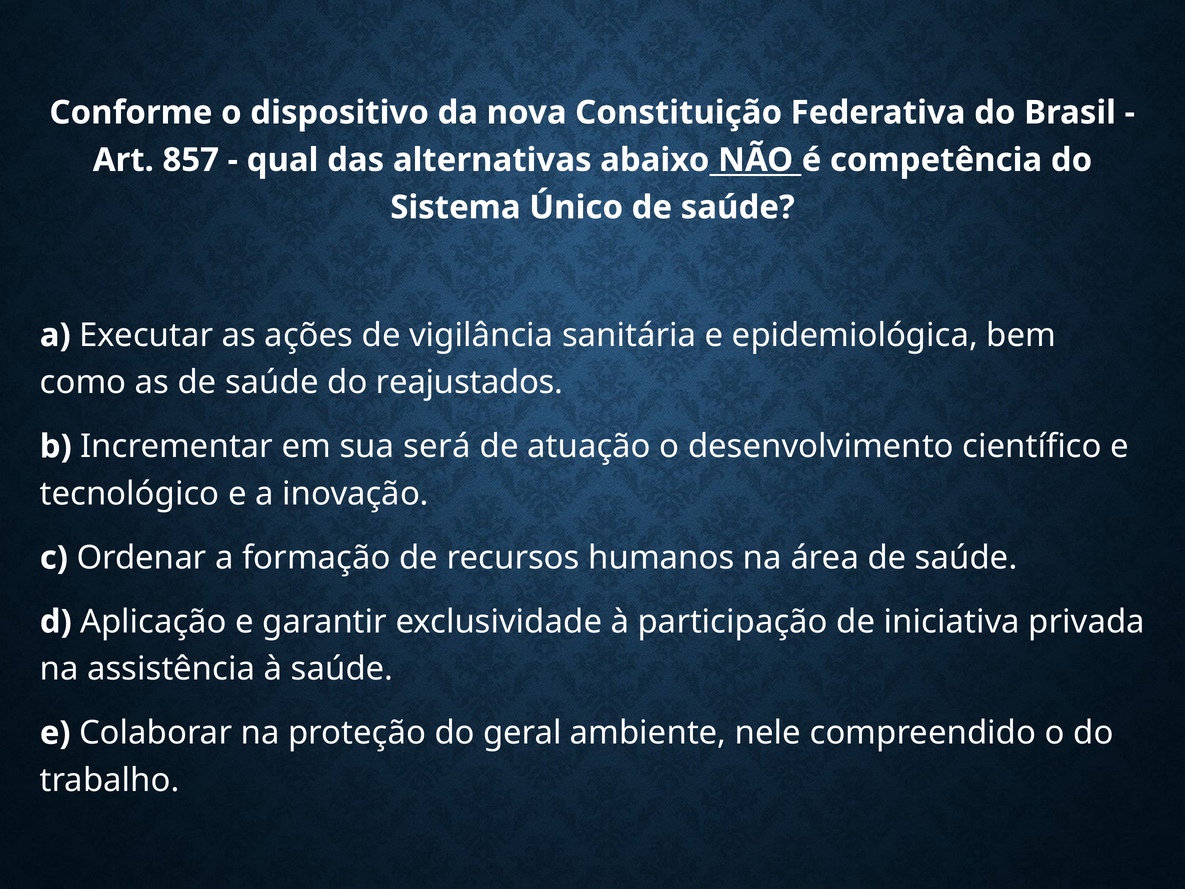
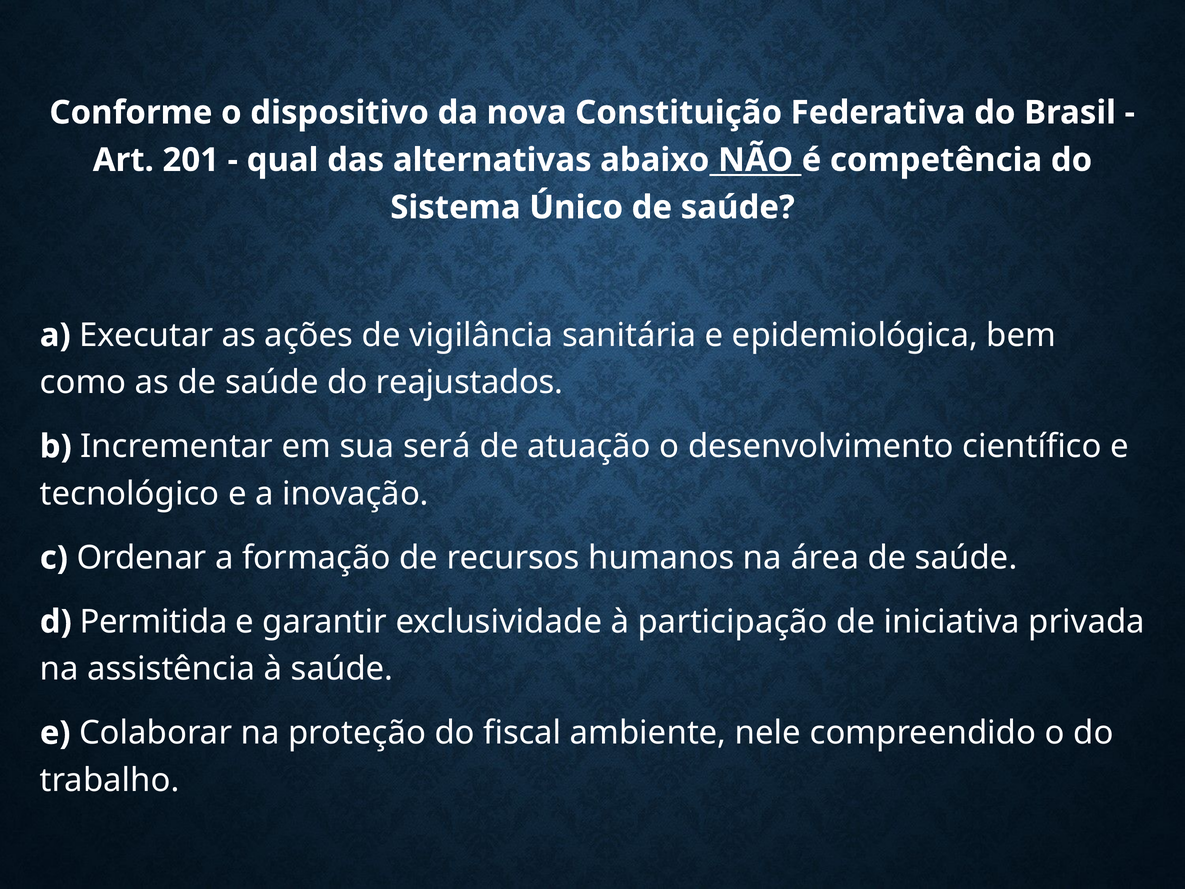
857: 857 -> 201
Aplicação: Aplicação -> Permitida
geral: geral -> fiscal
